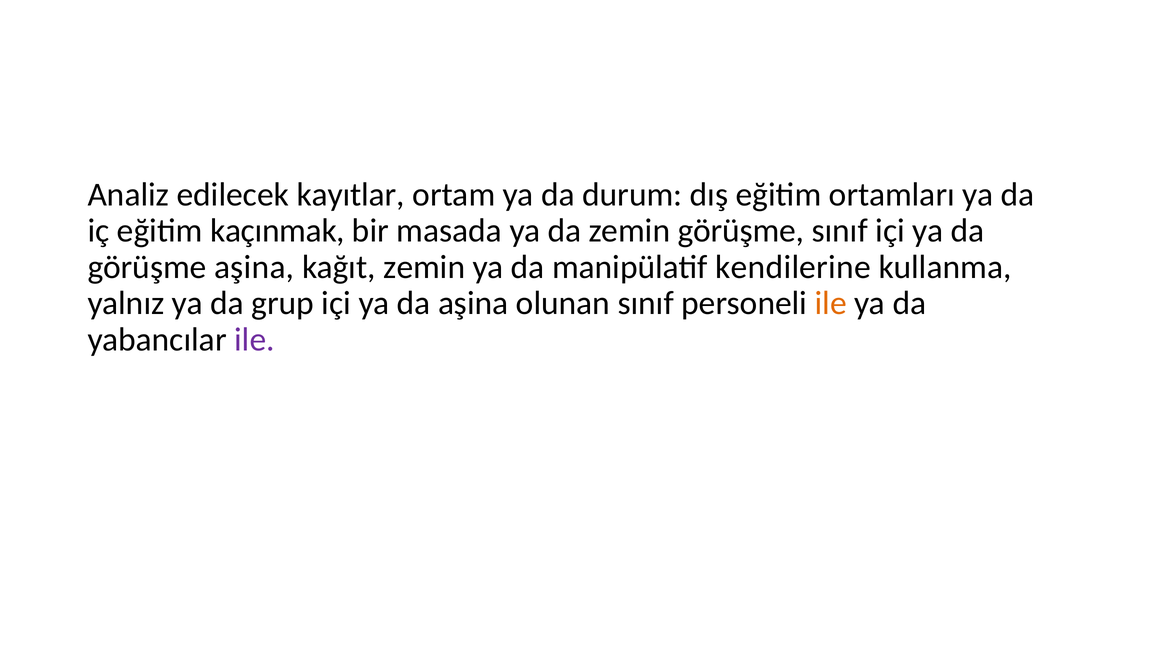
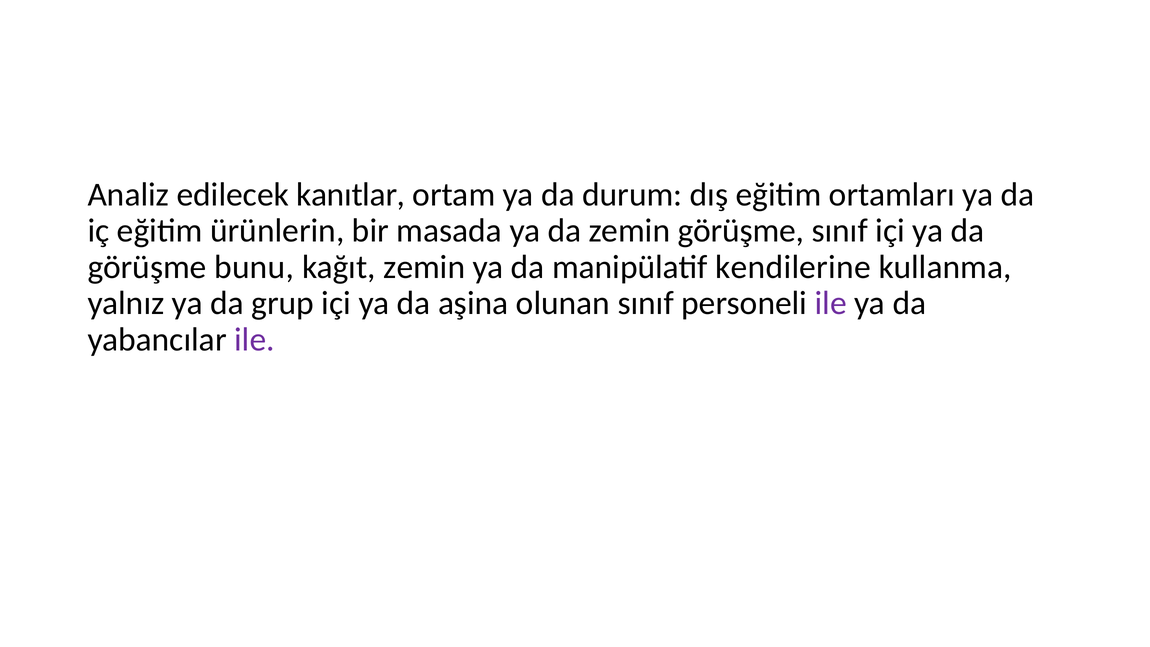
kayıtlar: kayıtlar -> kanıtlar
kaçınmak: kaçınmak -> ürünlerin
görüşme aşina: aşina -> bunu
ile at (831, 303) colour: orange -> purple
